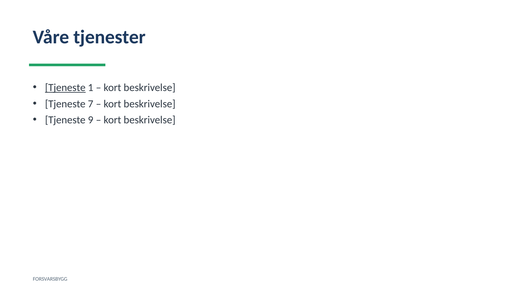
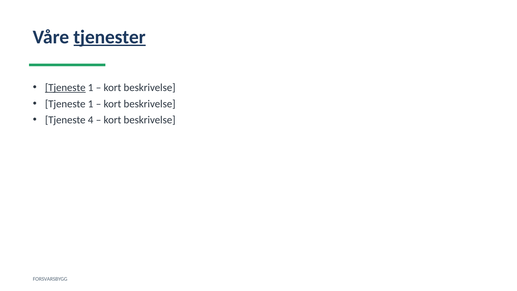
tjenester underline: none -> present
7 at (91, 104): 7 -> 1
9: 9 -> 4
